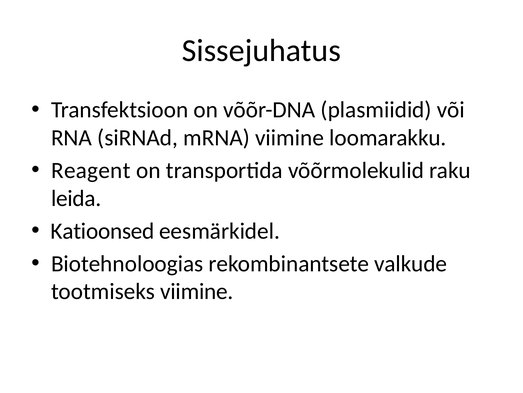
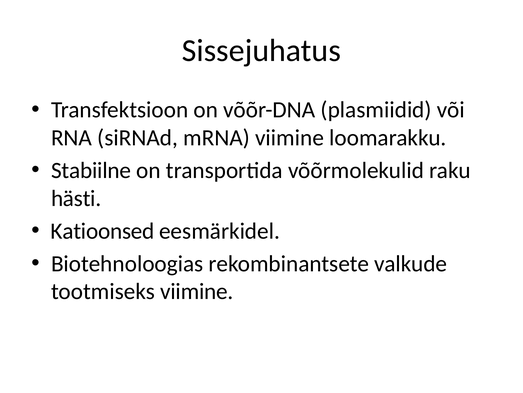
Reagent: Reagent -> Stabiilne
leida: leida -> hästi
